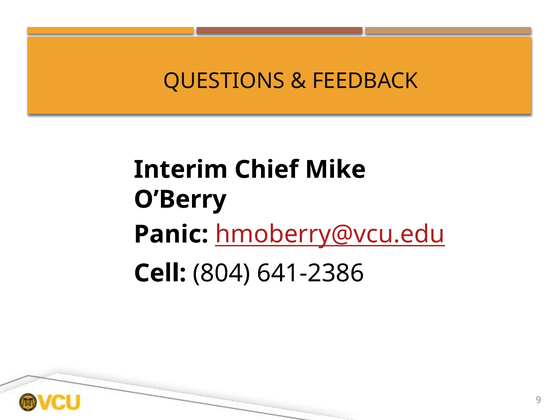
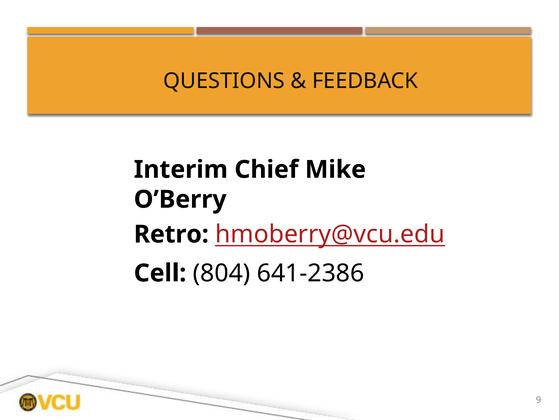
Panic: Panic -> Retro
